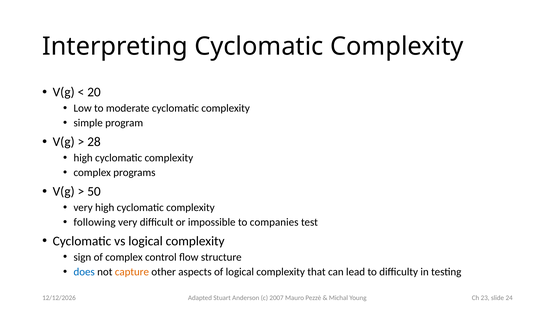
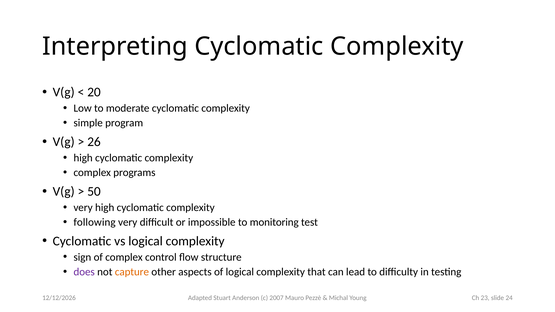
28: 28 -> 26
companies: companies -> monitoring
does colour: blue -> purple
